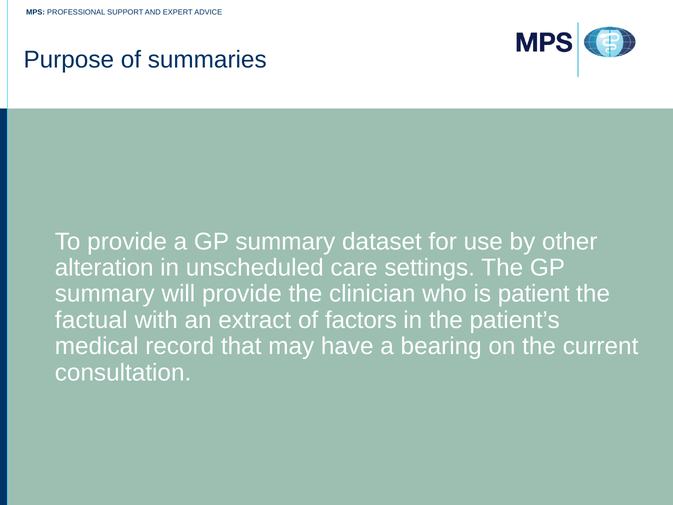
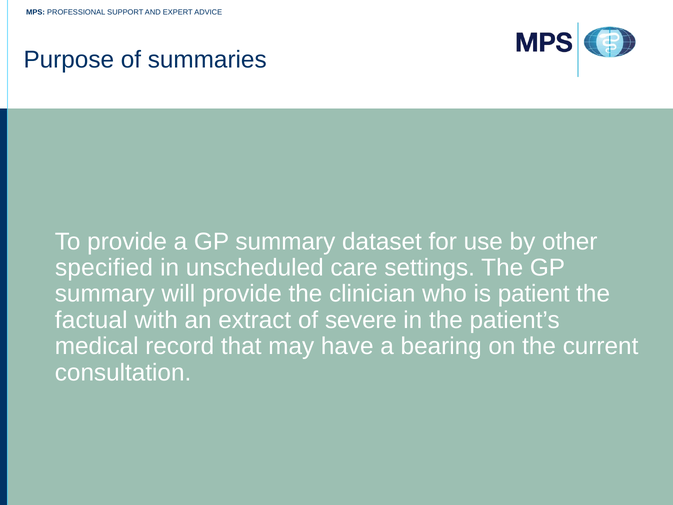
alteration: alteration -> specified
factors: factors -> severe
